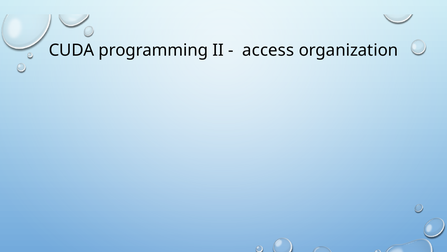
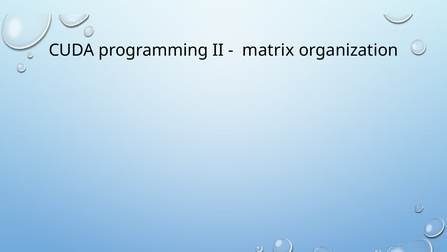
access: access -> matrix
